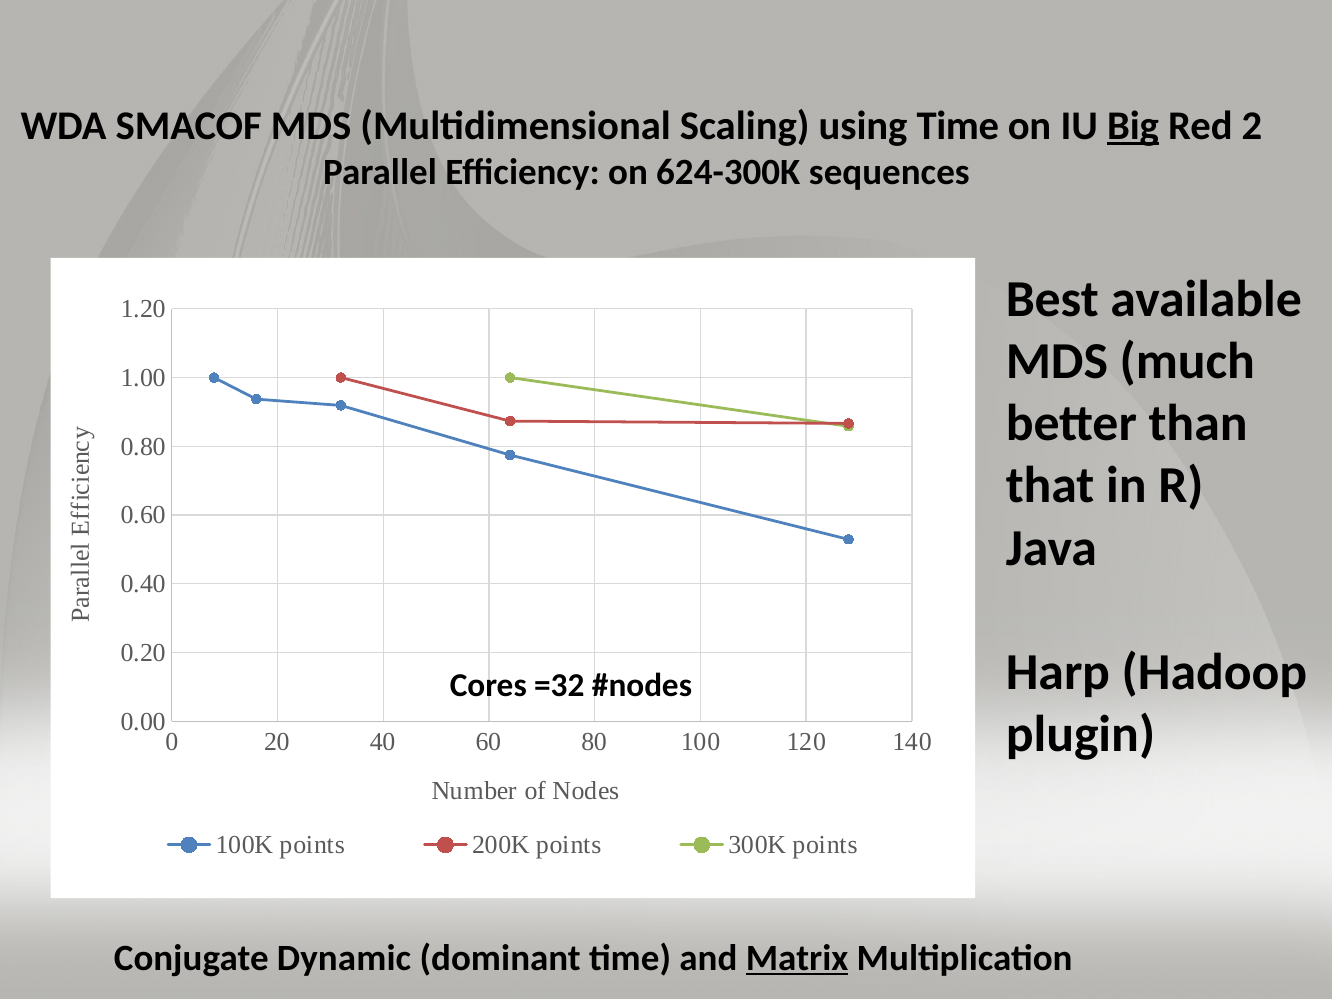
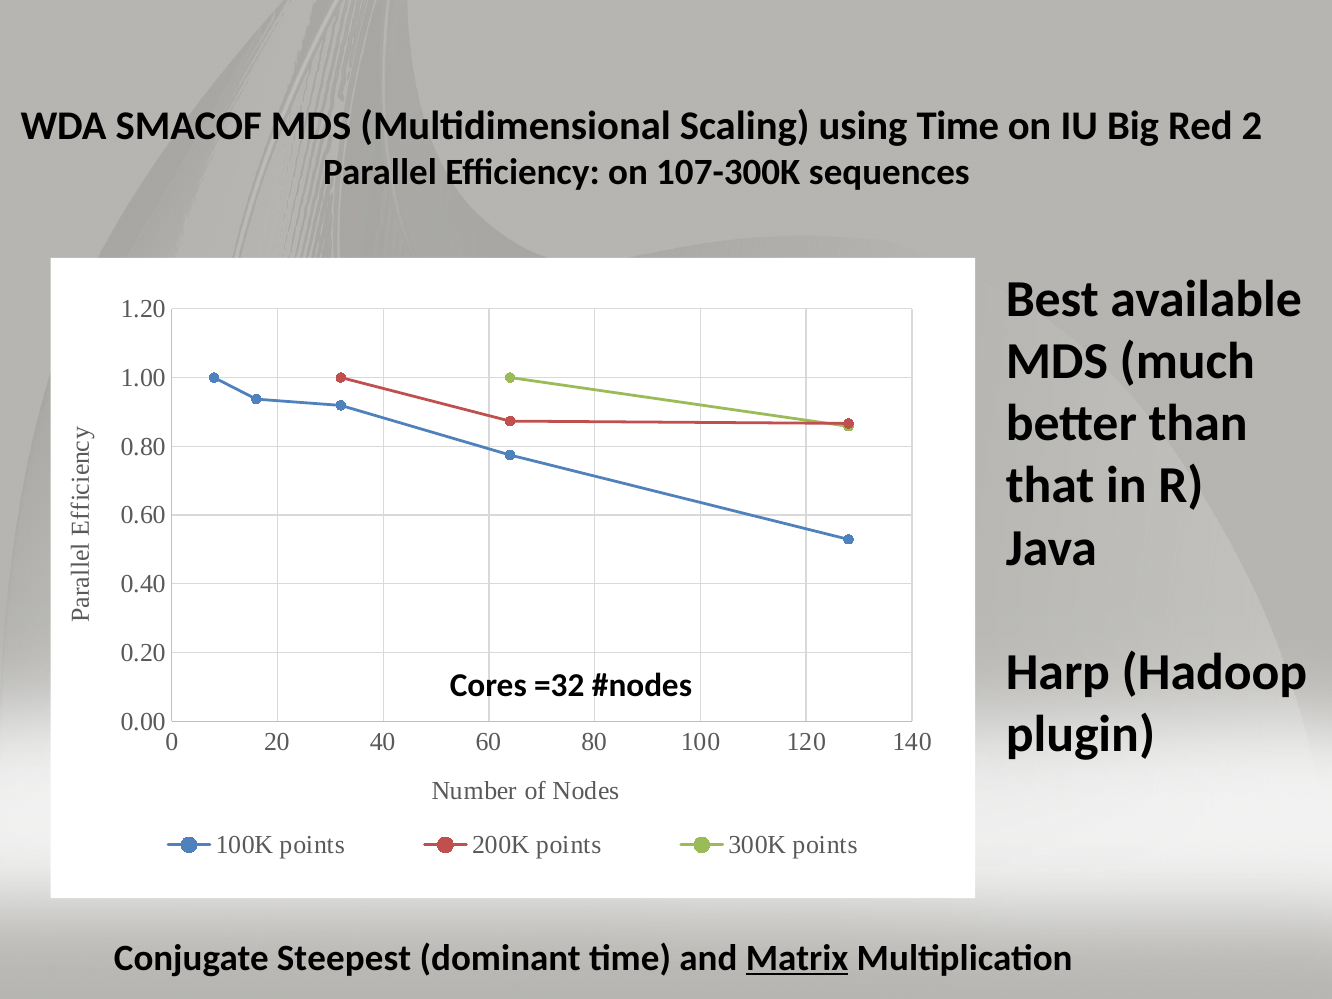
Big underline: present -> none
624-300K: 624-300K -> 107-300K
Dynamic: Dynamic -> Steepest
